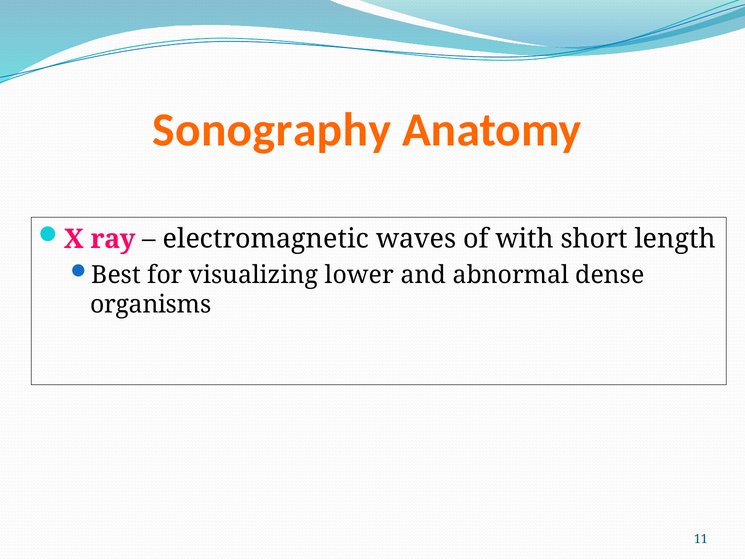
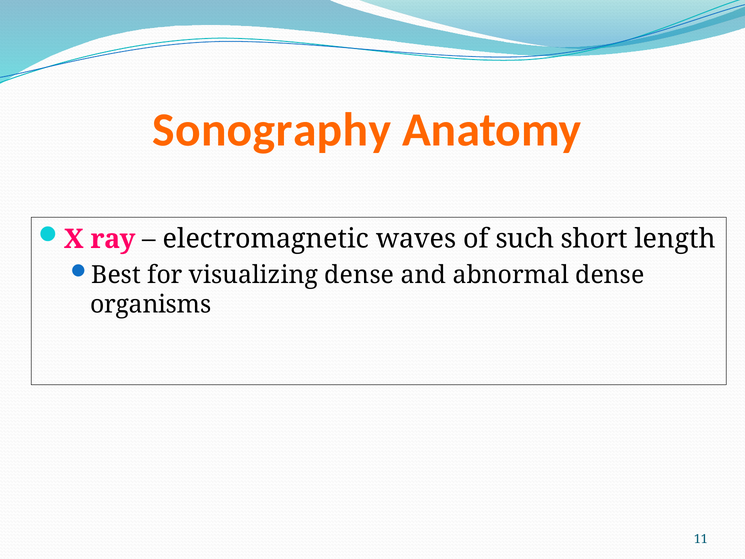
with: with -> such
visualizing lower: lower -> dense
